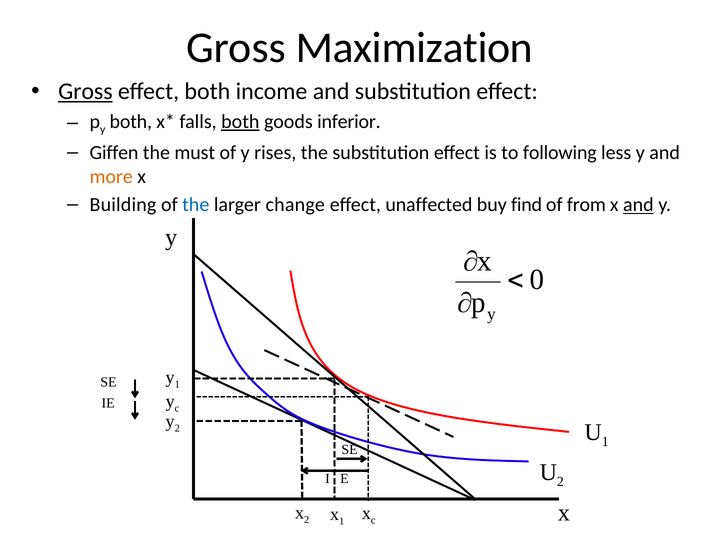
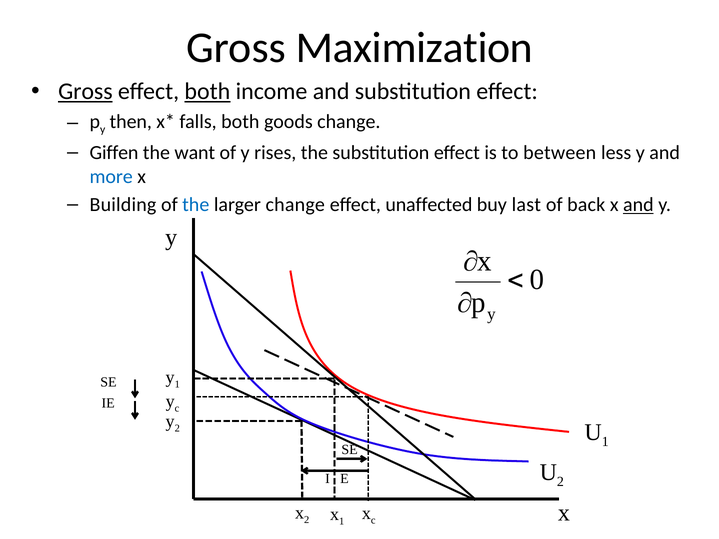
both at (207, 92) underline: none -> present
y both: both -> then
both at (240, 122) underline: present -> none
goods inferior: inferior -> change
must: must -> want
following: following -> between
more colour: orange -> blue
find: find -> last
from: from -> back
